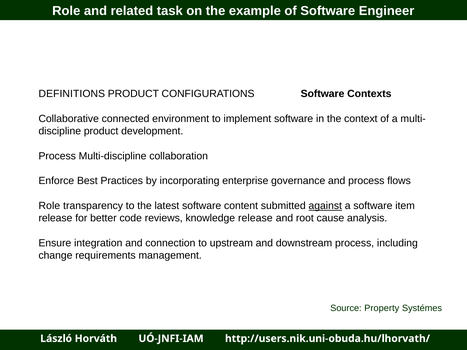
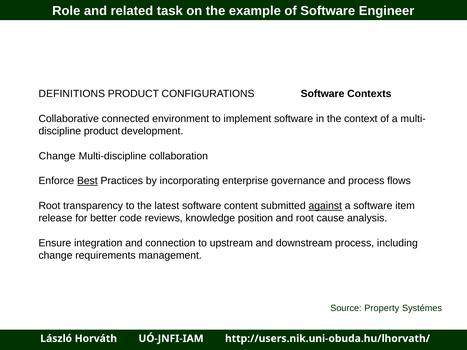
Process at (57, 156): Process -> Change
Best underline: none -> present
Role at (49, 206): Role -> Root
knowledge release: release -> position
